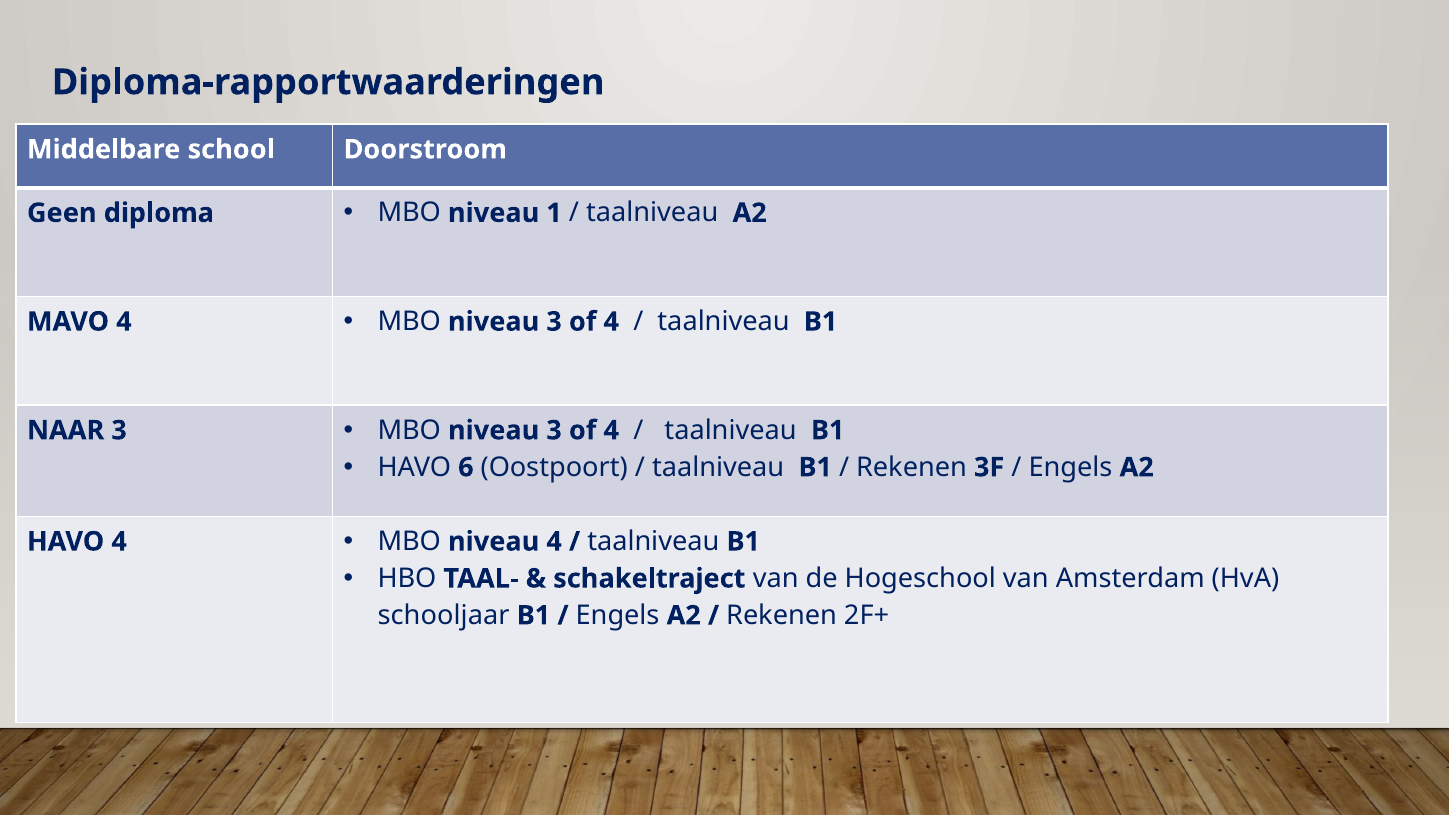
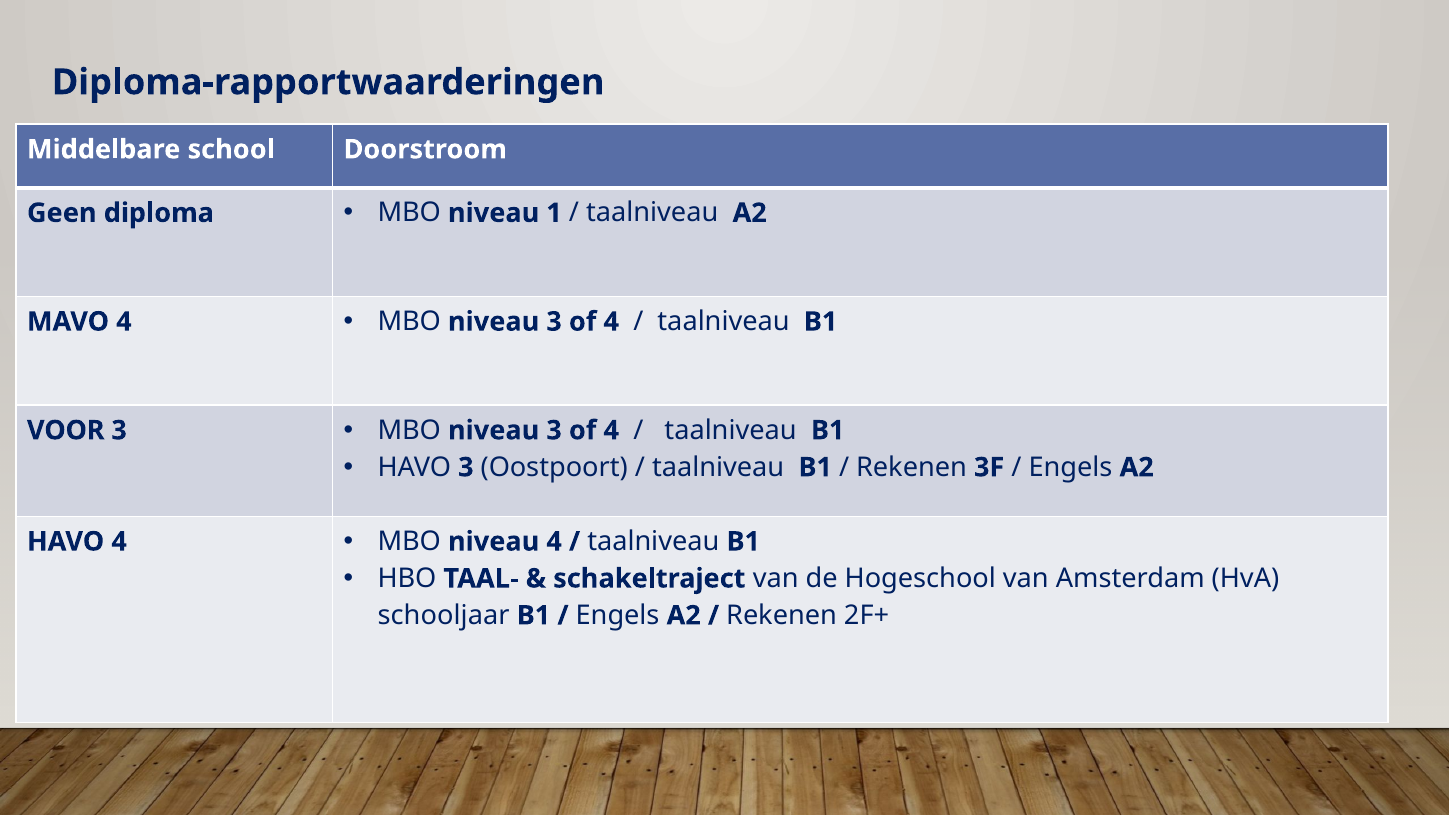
NAAR: NAAR -> VOOR
HAVO 6: 6 -> 3
